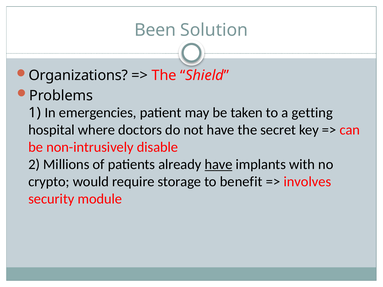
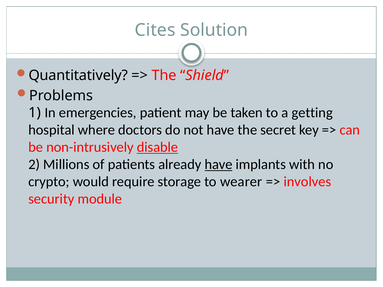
Been: Been -> Cites
Organizations: Organizations -> Quantitatively
disable underline: none -> present
benefit: benefit -> wearer
